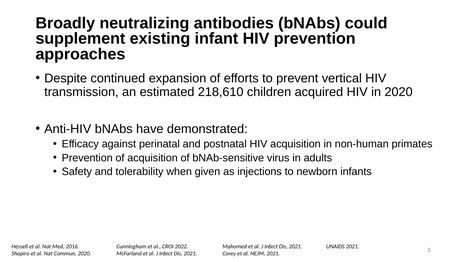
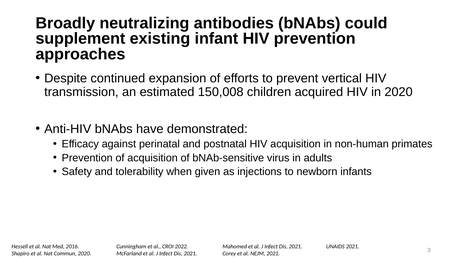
218,610: 218,610 -> 150,008
